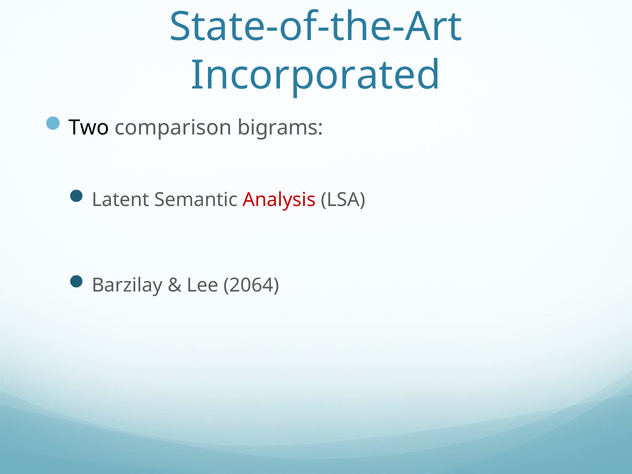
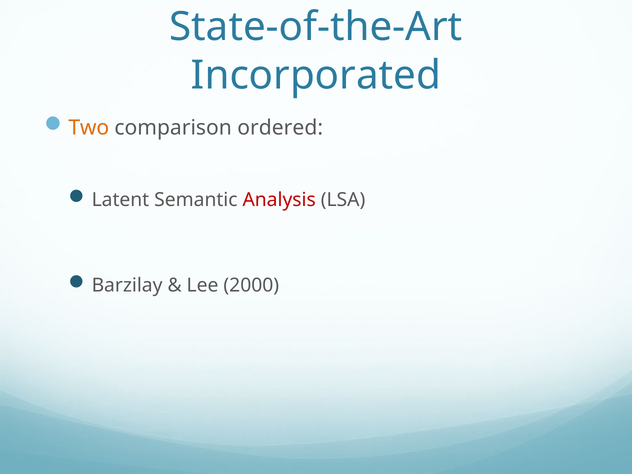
Two colour: black -> orange
bigrams: bigrams -> ordered
2064: 2064 -> 2000
